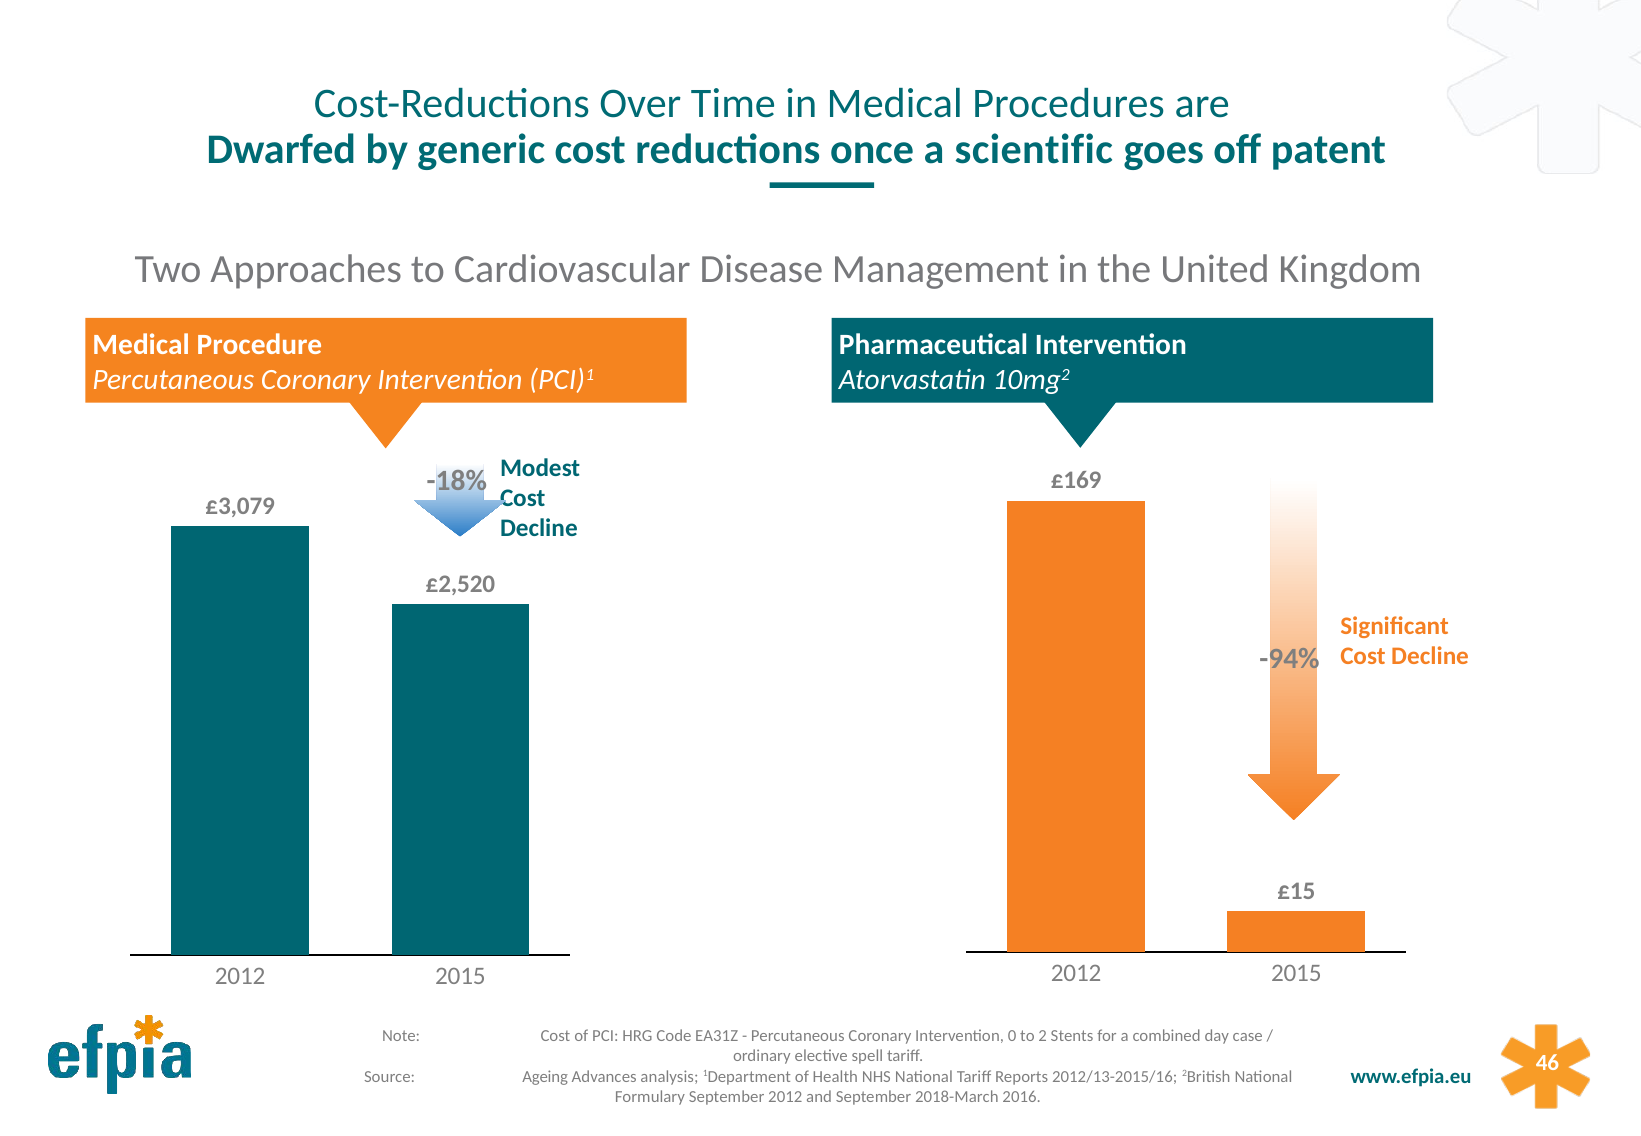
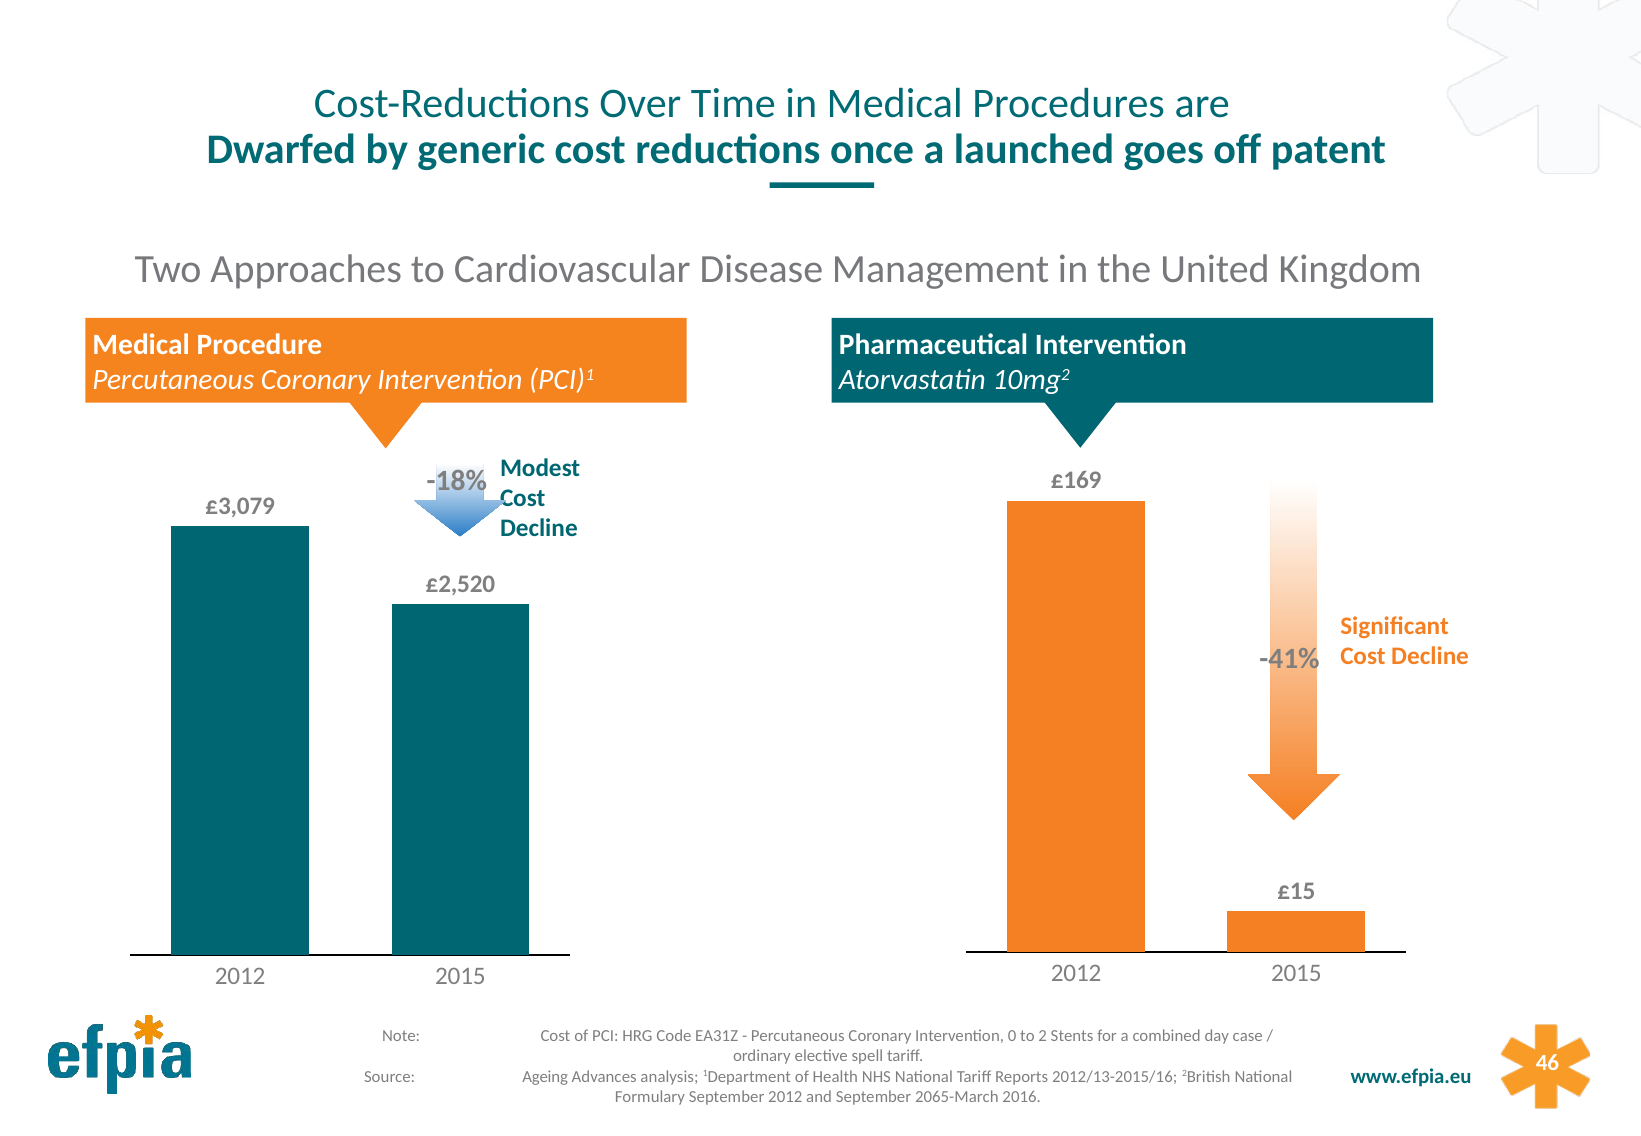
scientific: scientific -> launched
-94%: -94% -> -41%
2018-March: 2018-March -> 2065-March
